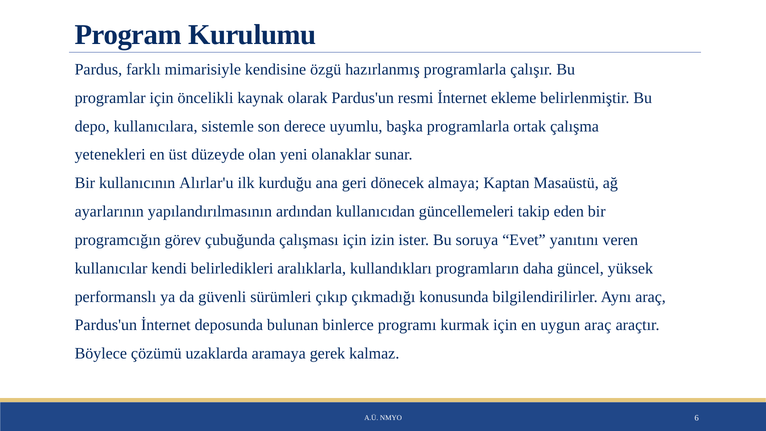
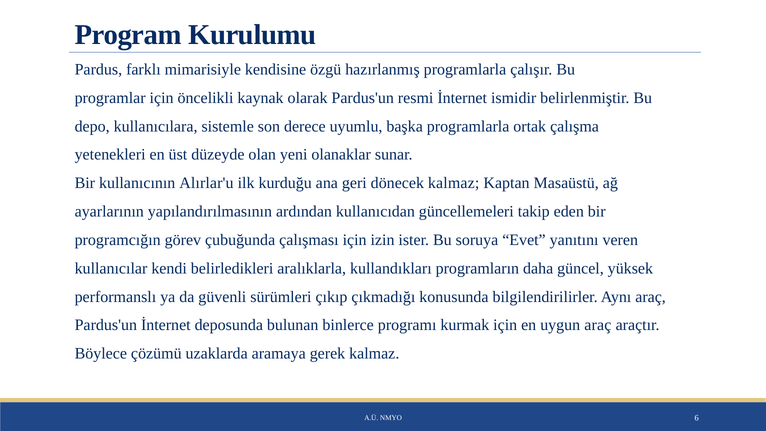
ekleme: ekleme -> ismidir
dönecek almaya: almaya -> kalmaz
